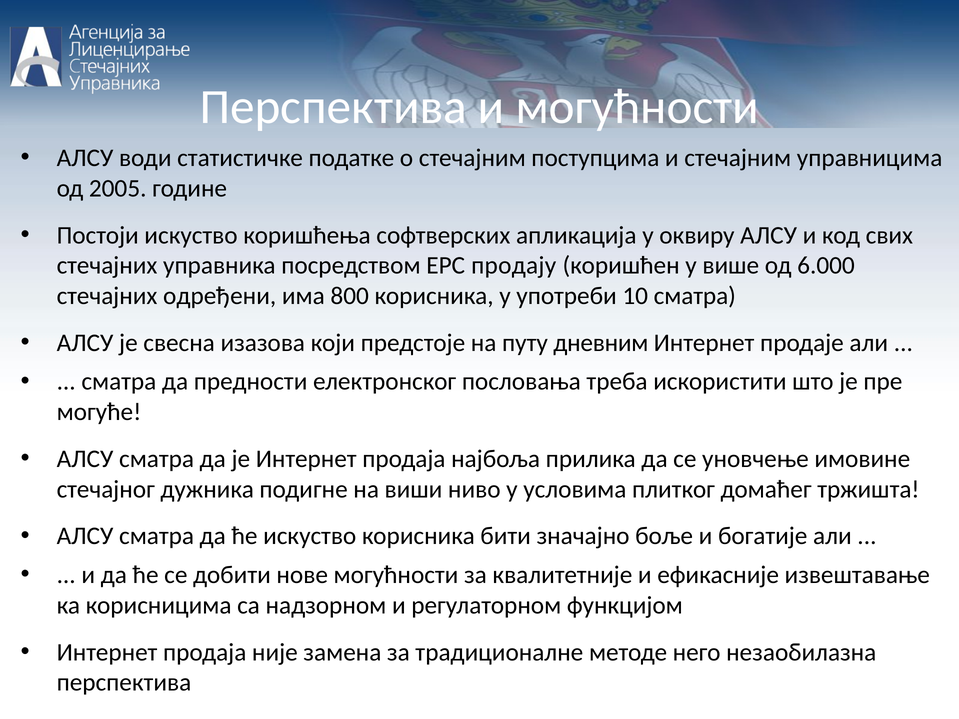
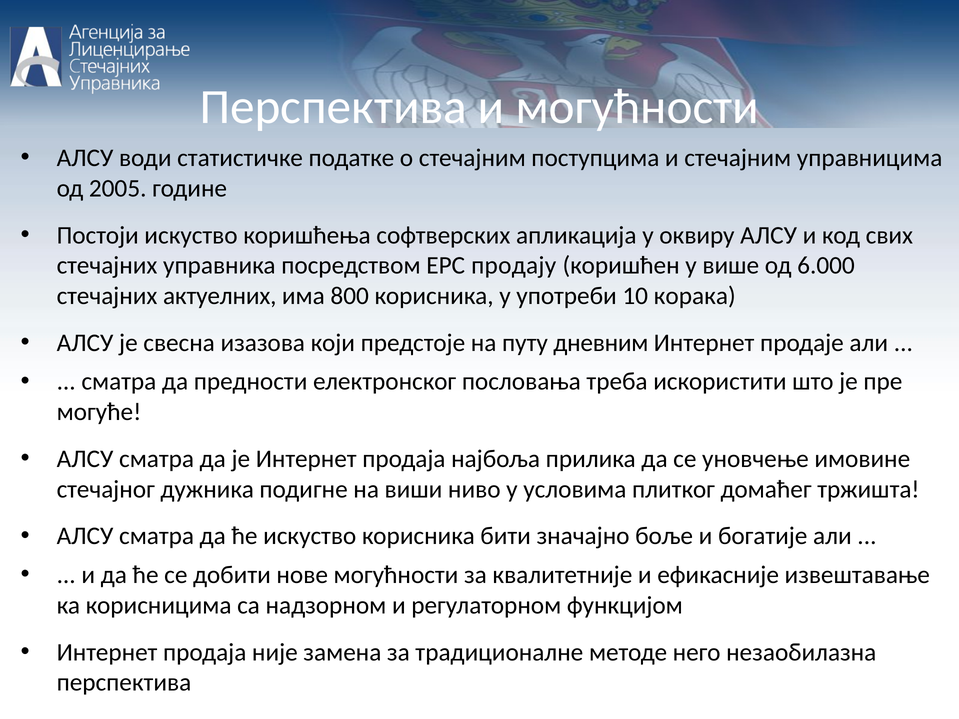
одређени: одређени -> актуелних
10 сматра: сматра -> корака
